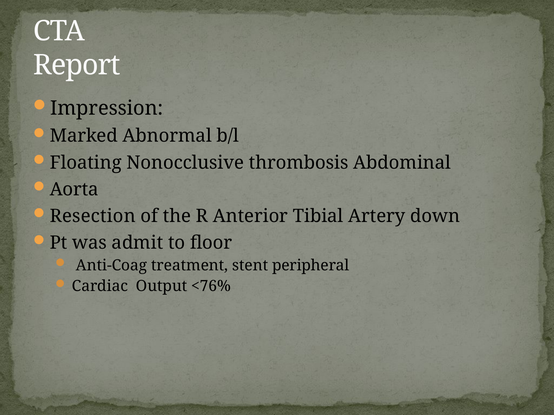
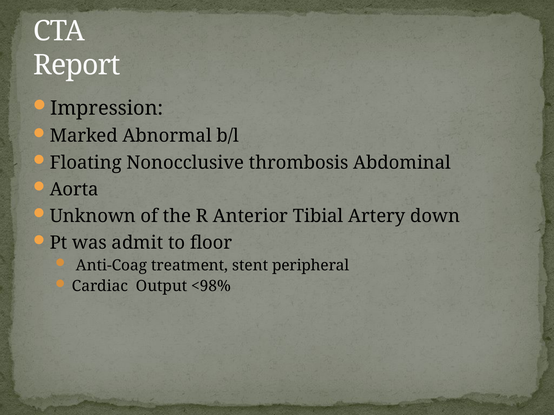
Resection: Resection -> Unknown
<76%: <76% -> <98%
